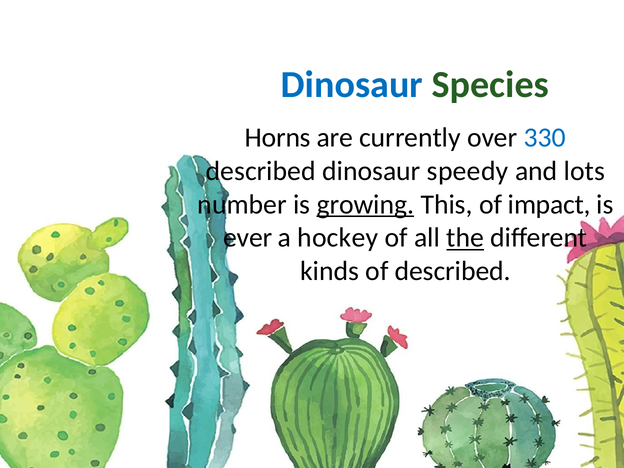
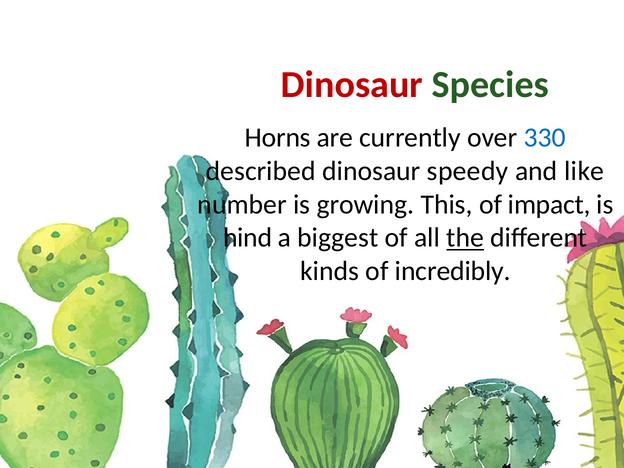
Dinosaur at (352, 85) colour: blue -> red
lots: lots -> like
growing underline: present -> none
ever: ever -> hind
hockey: hockey -> biggest
of described: described -> incredibly
